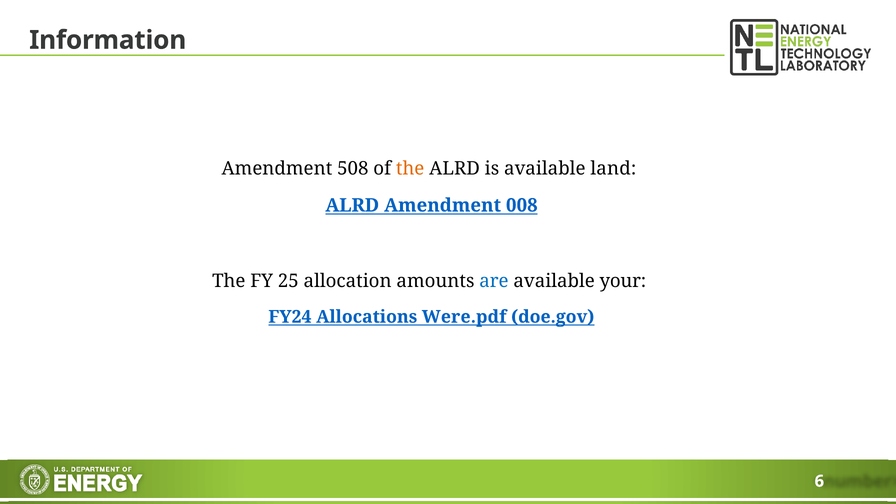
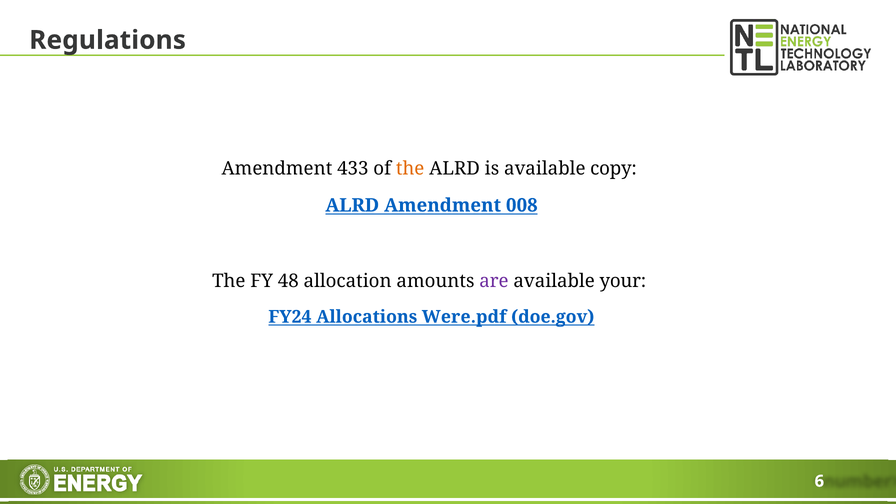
Information: Information -> Regulations
508: 508 -> 433
land: land -> copy
25: 25 -> 48
are colour: blue -> purple
